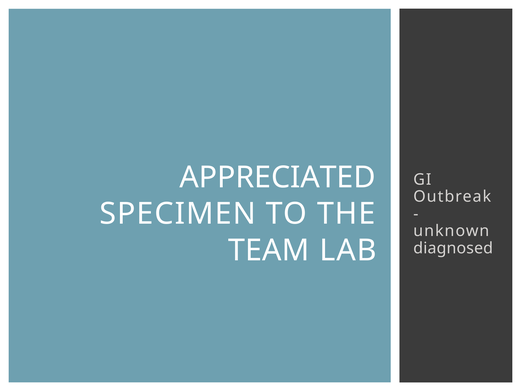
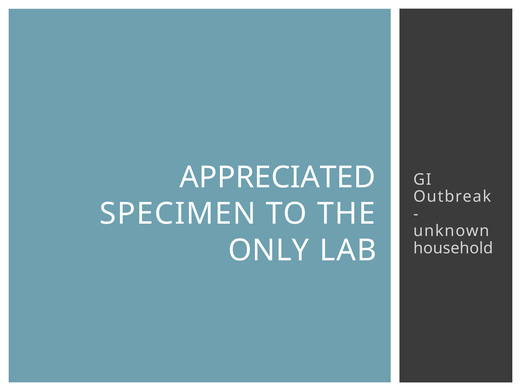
TEAM: TEAM -> ONLY
diagnosed: diagnosed -> household
